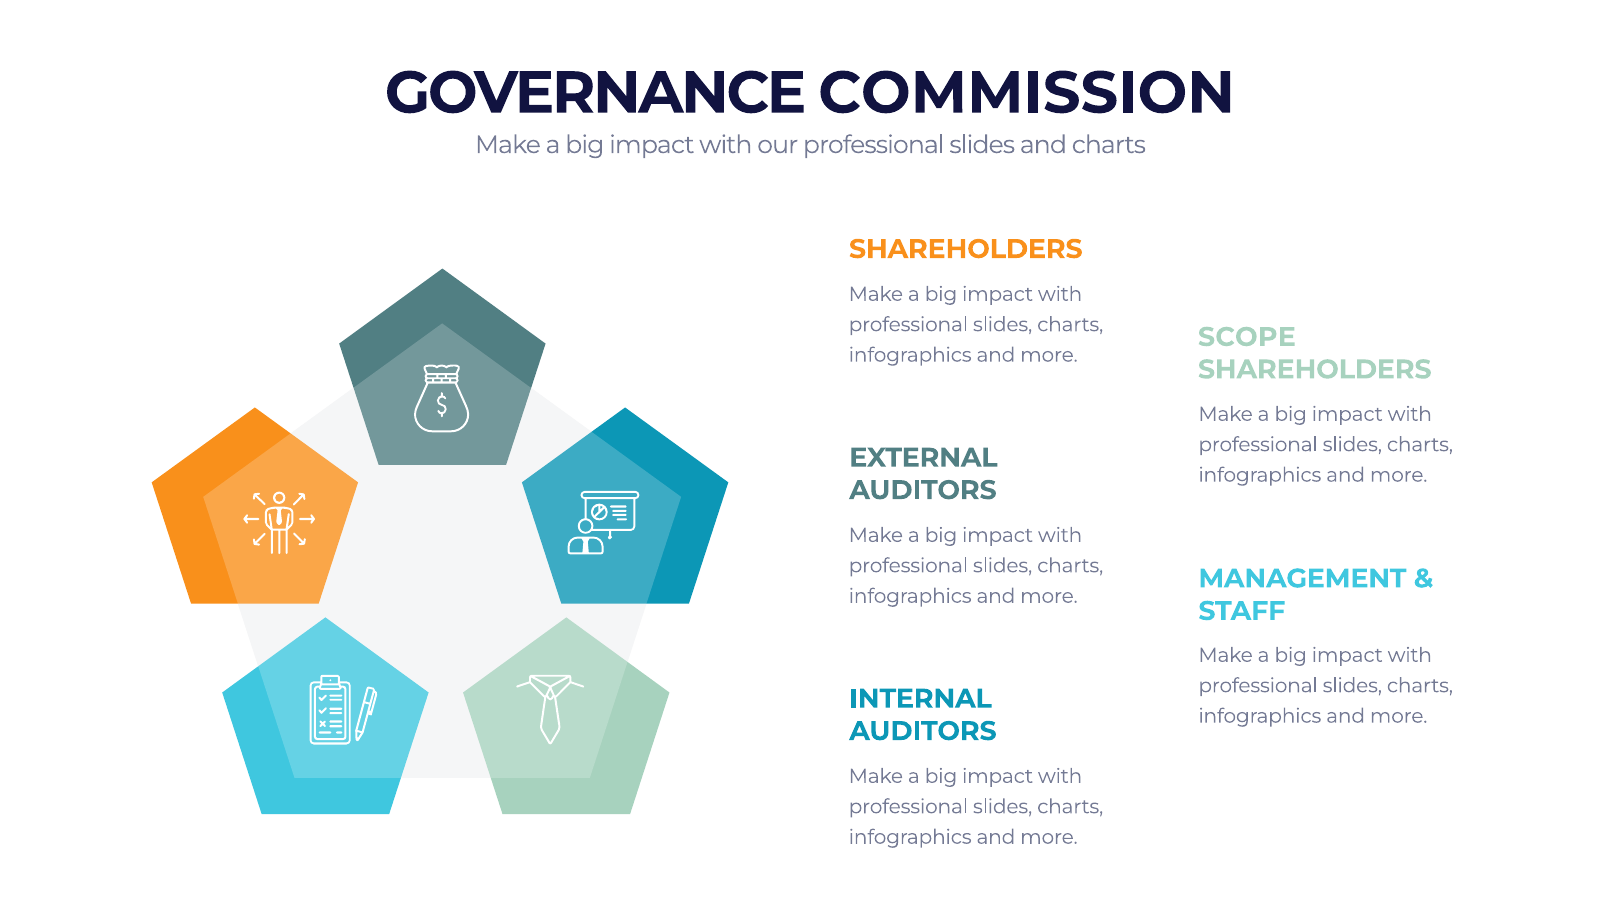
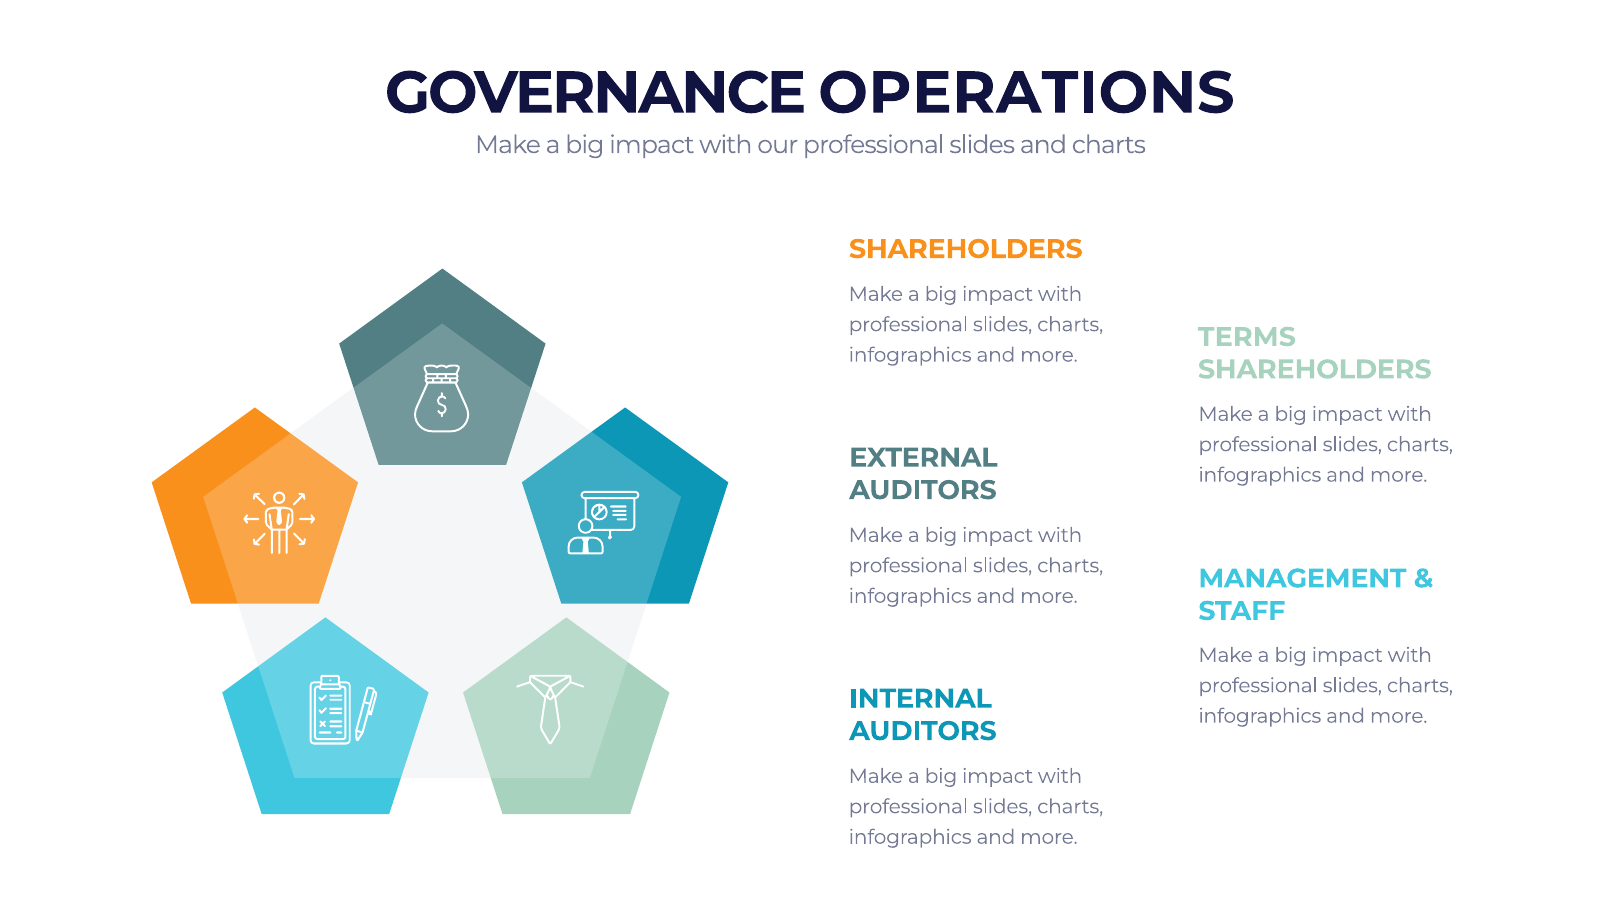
COMMISSION: COMMISSION -> OPERATIONS
SCOPE: SCOPE -> TERMS
